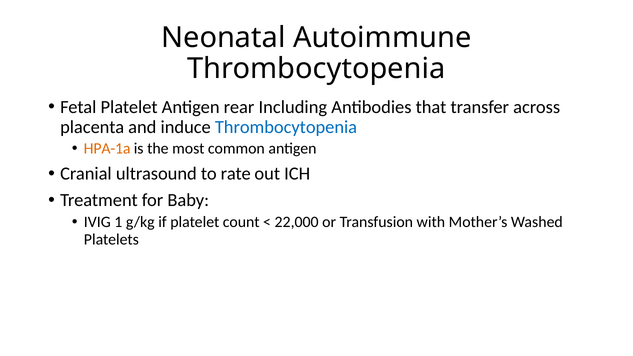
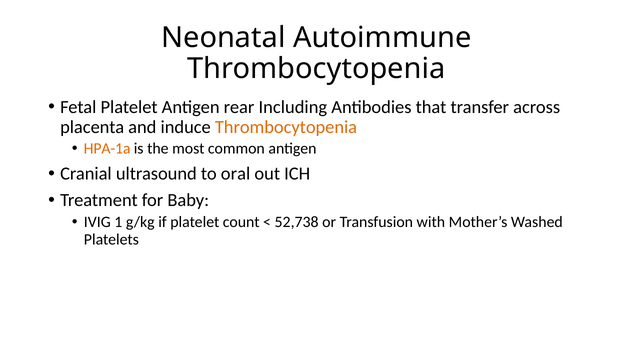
Thrombocytopenia at (286, 127) colour: blue -> orange
rate: rate -> oral
22,000: 22,000 -> 52,738
